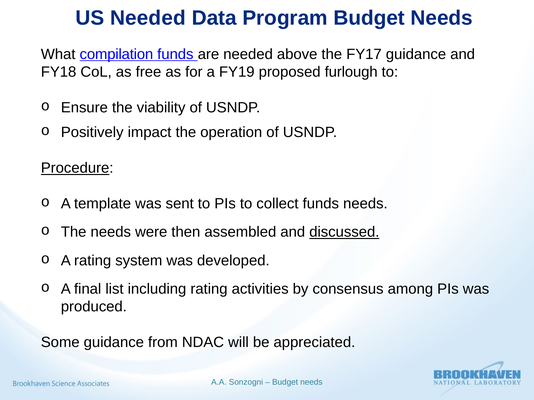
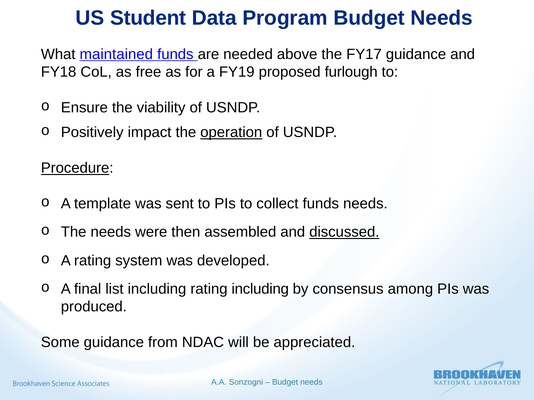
US Needed: Needed -> Student
compilation: compilation -> maintained
operation underline: none -> present
rating activities: activities -> including
